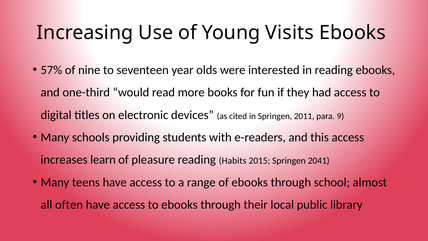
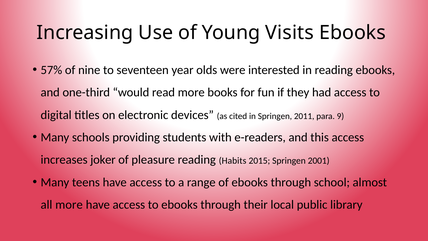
learn: learn -> joker
2041: 2041 -> 2001
all often: often -> more
